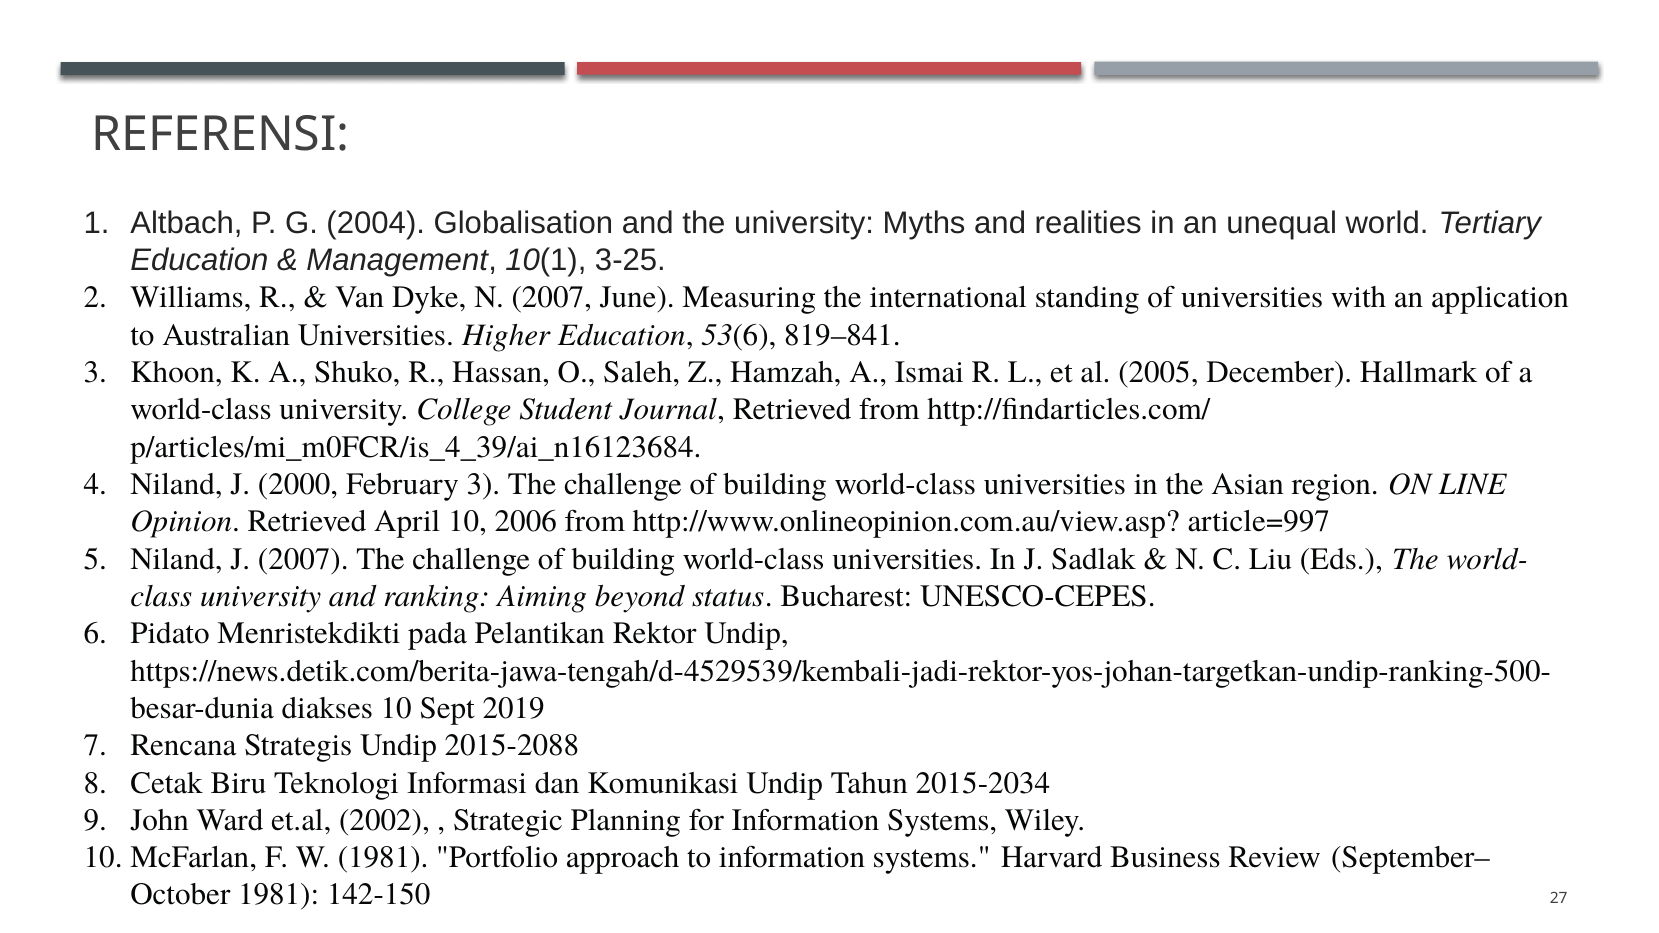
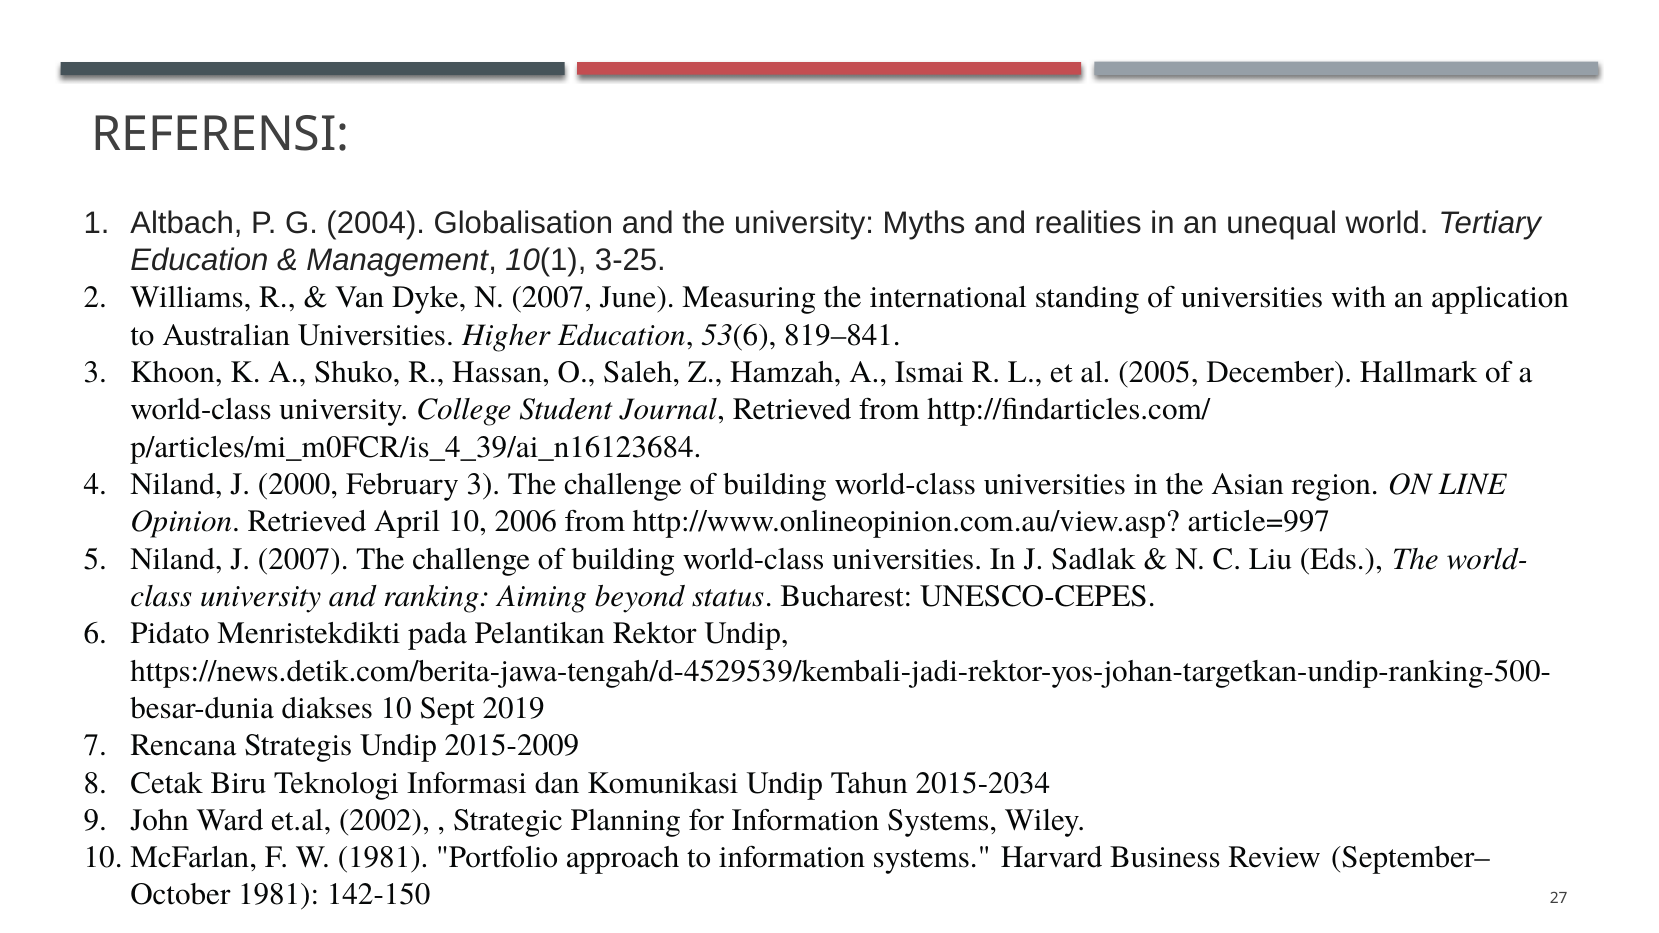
2015-2088: 2015-2088 -> 2015-2009
